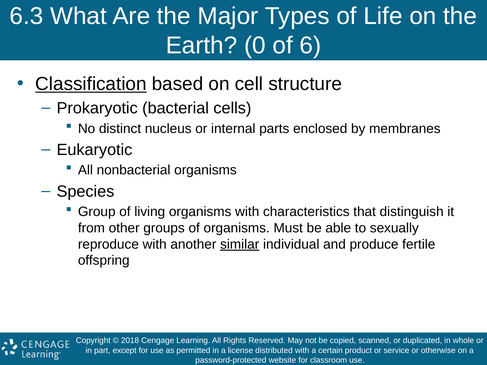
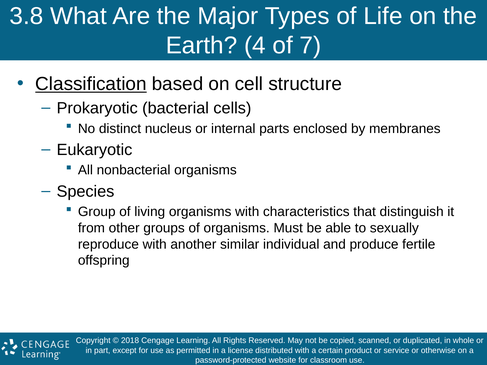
6.3: 6.3 -> 3.8
0: 0 -> 4
6: 6 -> 7
similar underline: present -> none
